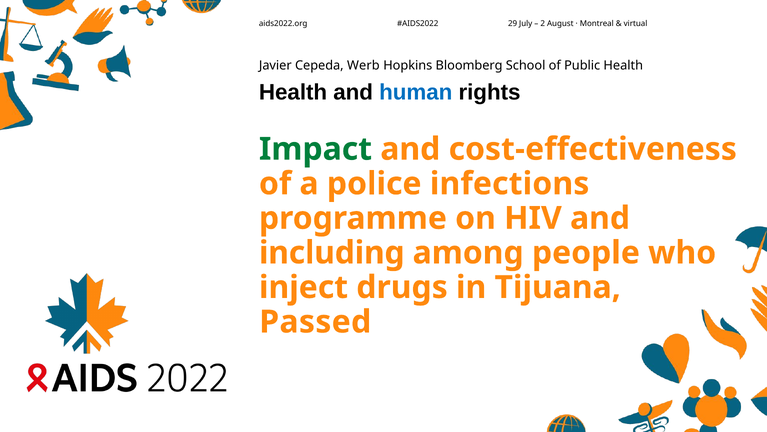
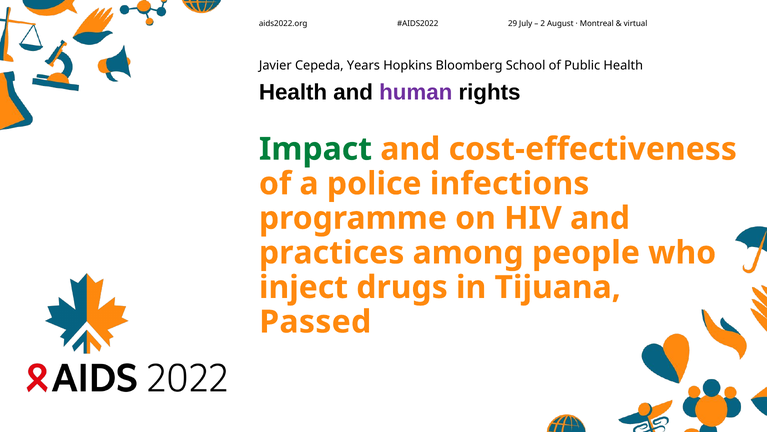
Werb: Werb -> Years
human colour: blue -> purple
including: including -> practices
